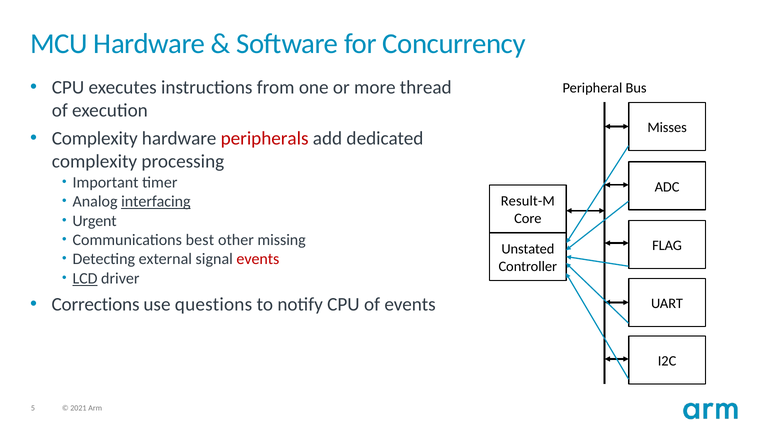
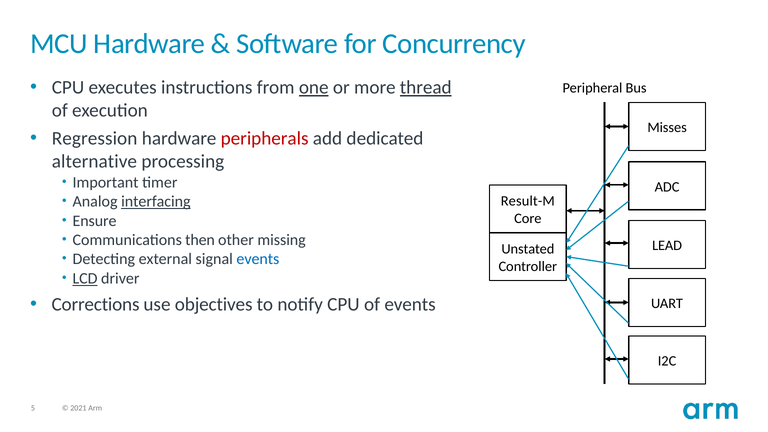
one underline: none -> present
thread underline: none -> present
Complexity at (95, 138): Complexity -> Regression
complexity at (94, 161): complexity -> alternative
Urgent: Urgent -> Ensure
best: best -> then
FLAG: FLAG -> LEAD
events at (258, 259) colour: red -> blue
questions: questions -> objectives
